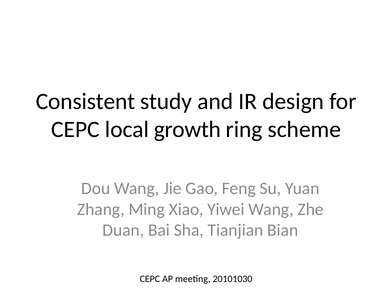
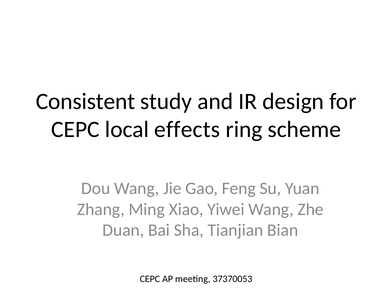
growth: growth -> effects
20101030: 20101030 -> 37370053
